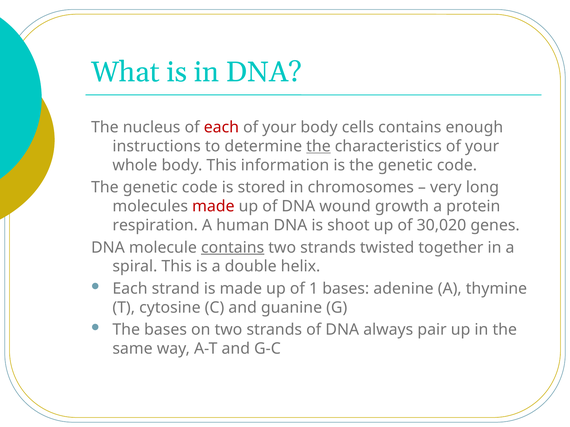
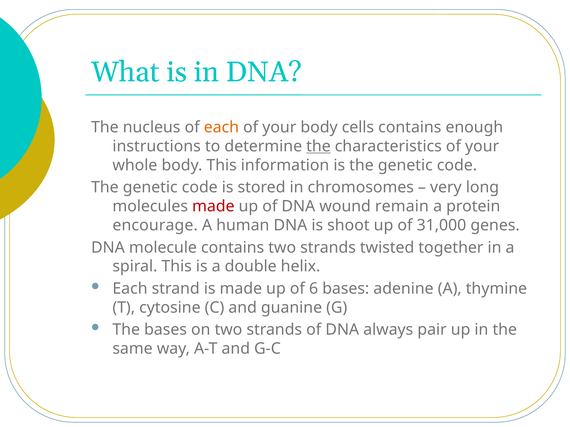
each at (221, 127) colour: red -> orange
growth: growth -> remain
respiration: respiration -> encourage
30,020: 30,020 -> 31,000
contains at (233, 248) underline: present -> none
1: 1 -> 6
